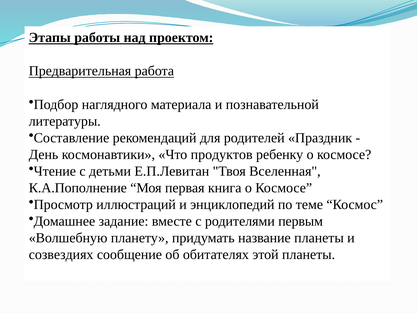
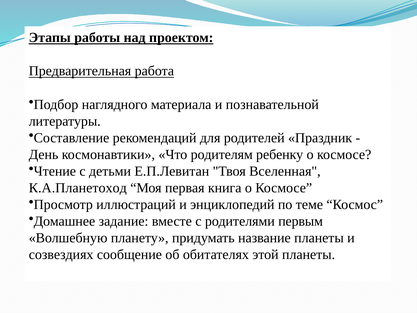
продуктов: продуктов -> родителям
К.А.Пополнение: К.А.Пополнение -> К.А.Планетоход
